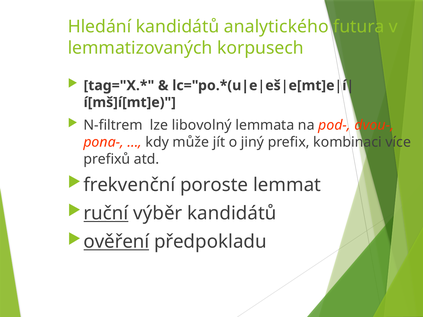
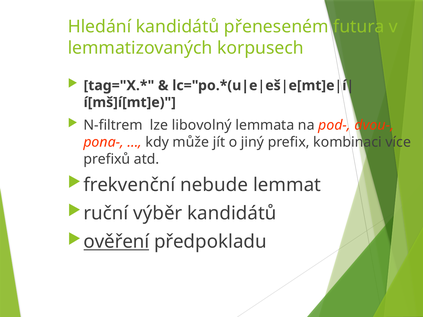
analytického: analytického -> přeneseném
poroste: poroste -> nebude
ruční underline: present -> none
